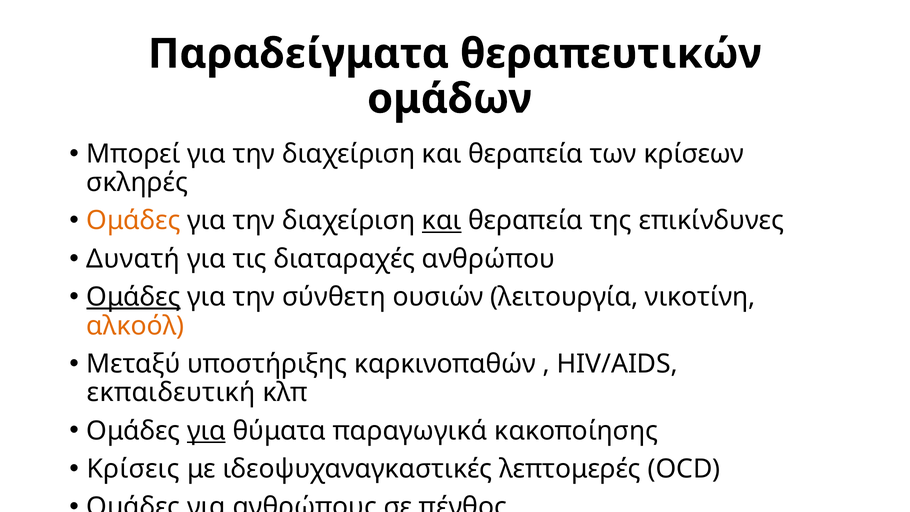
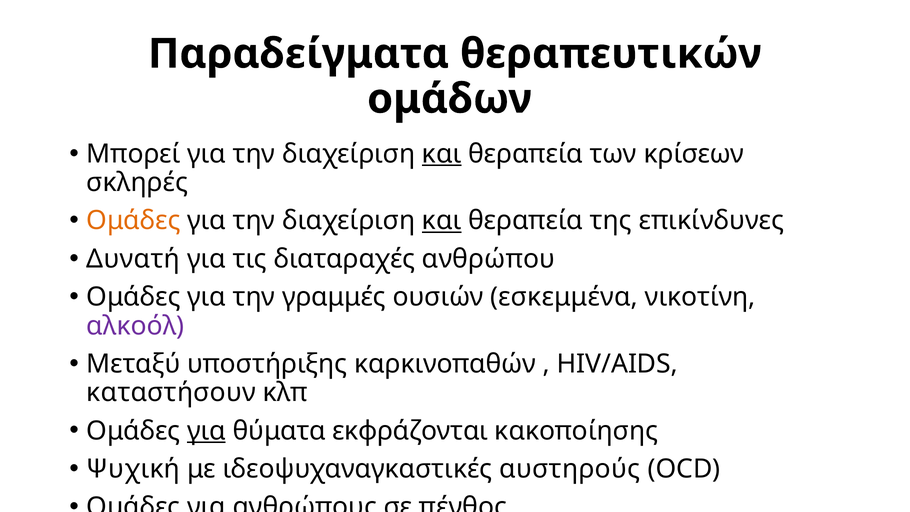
και at (442, 154) underline: none -> present
Ομάδες at (133, 297) underline: present -> none
σύνθετη: σύνθετη -> γραμμές
λειτουργία: λειτουργία -> εσκεμμένα
αλκοόλ colour: orange -> purple
εκπαιδευτική: εκπαιδευτική -> καταστήσουν
παραγωγικά: παραγωγικά -> εκφράζονται
Κρίσεις: Κρίσεις -> Ψυχική
λεπτομερές: λεπτομερές -> αυστηρούς
